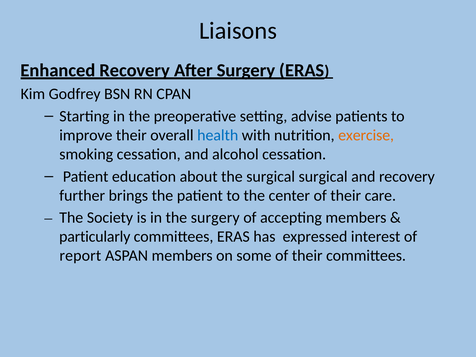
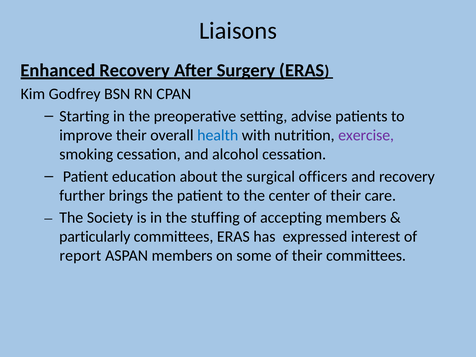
exercise colour: orange -> purple
surgical surgical: surgical -> officers
the surgery: surgery -> stuffing
